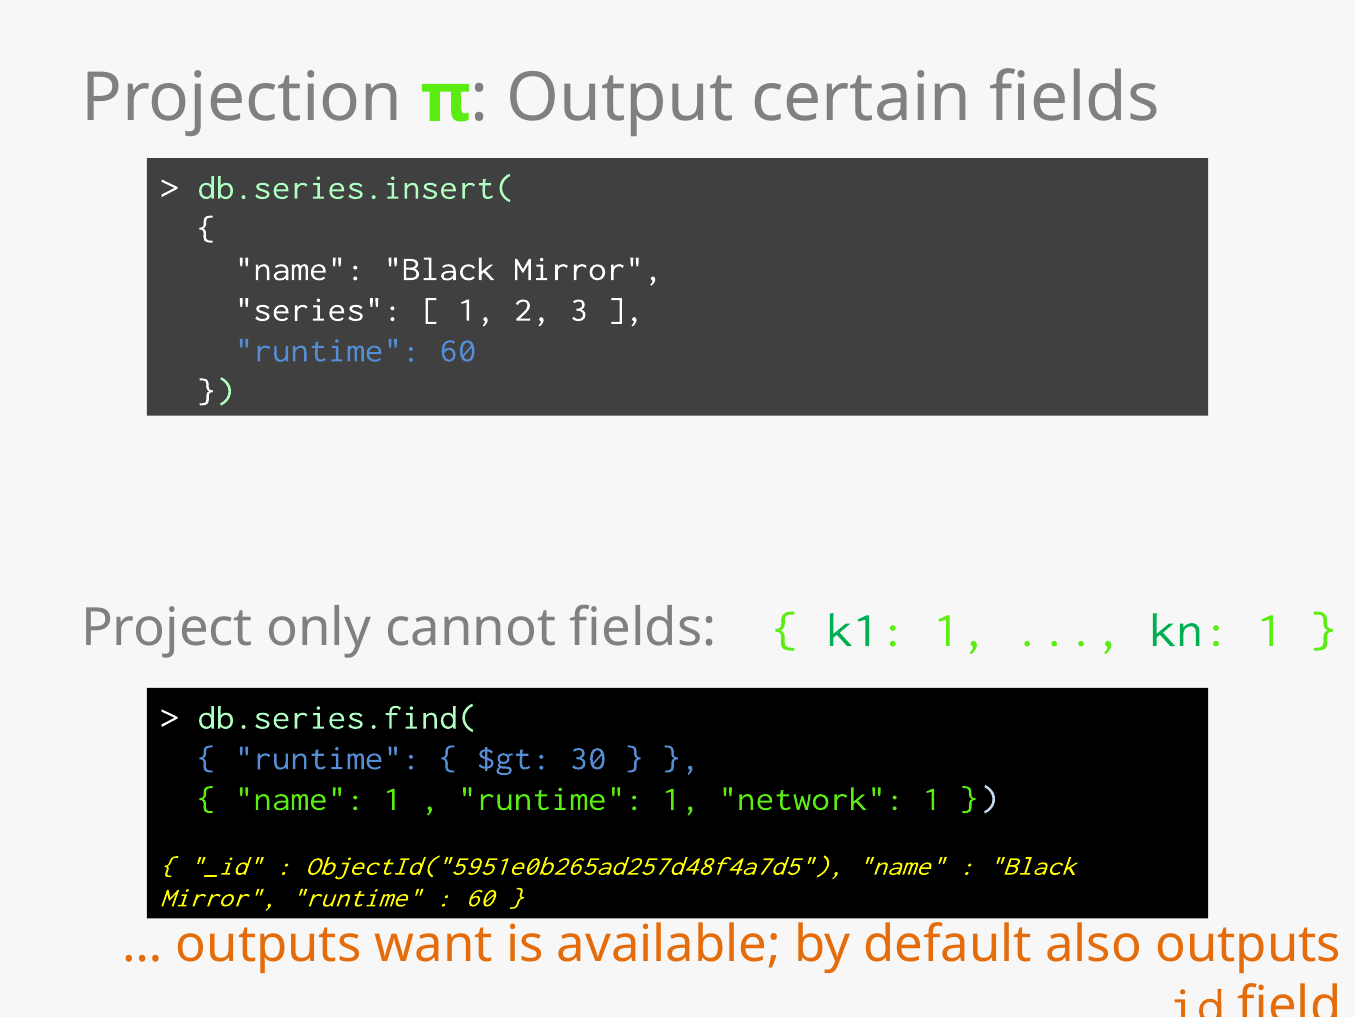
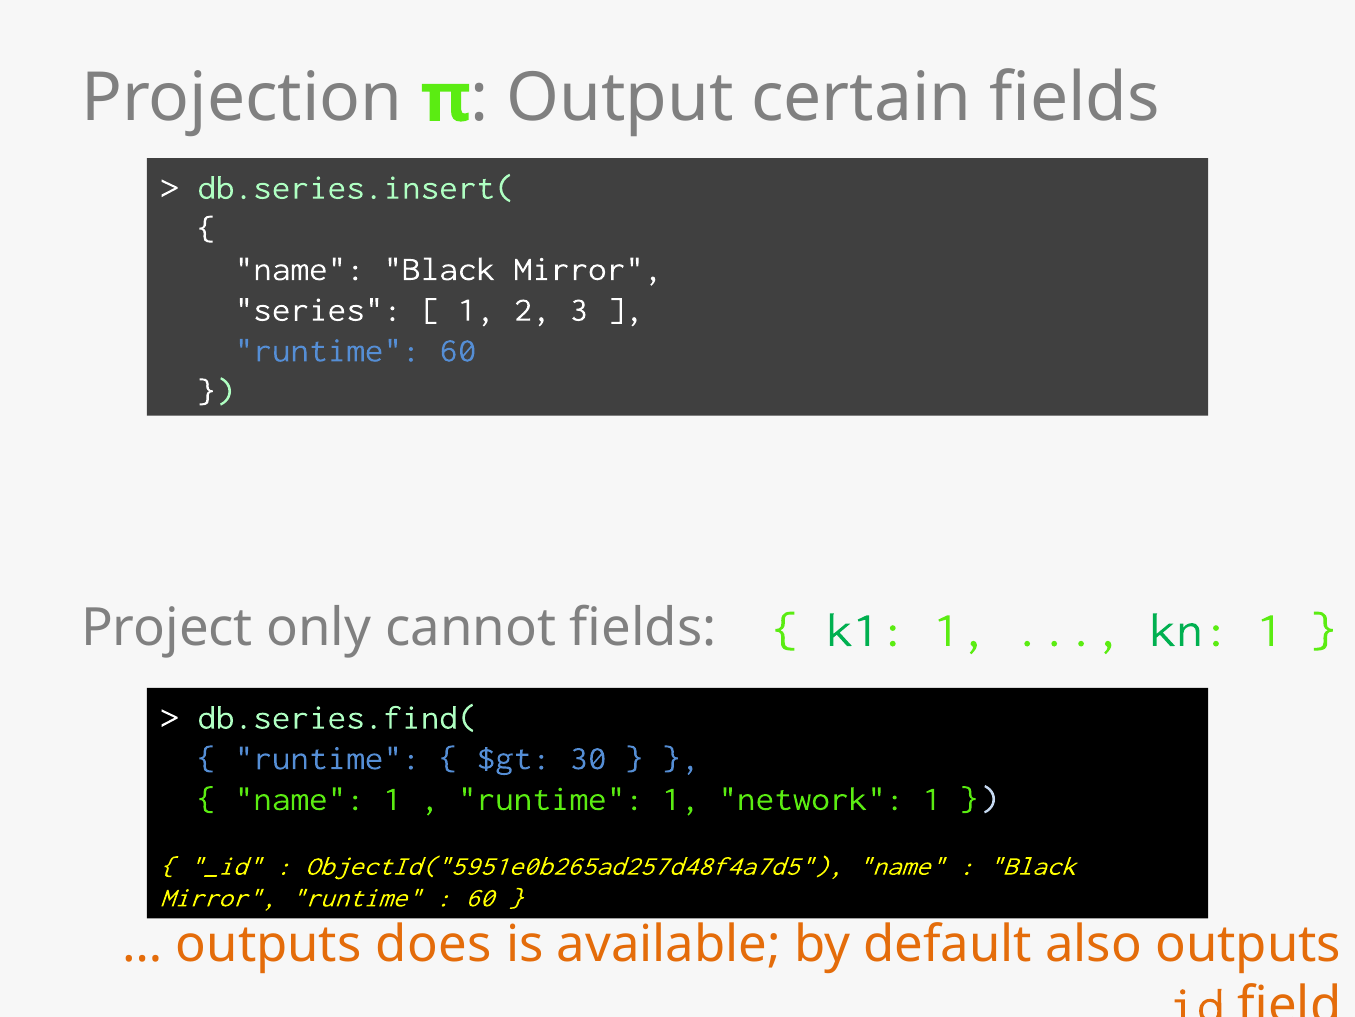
want: want -> does
